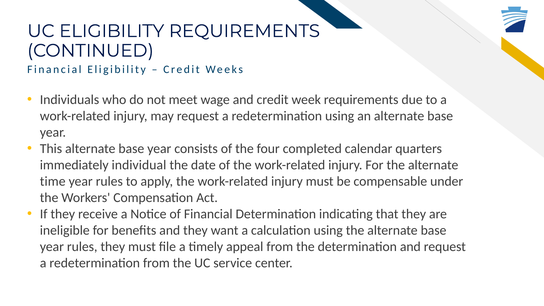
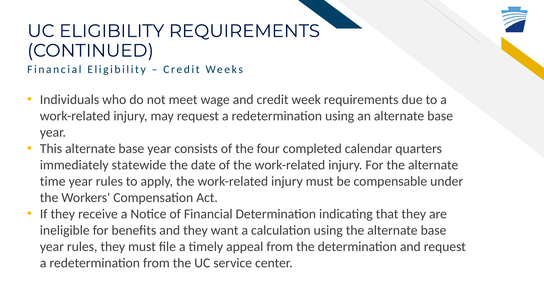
individual: individual -> statewide
